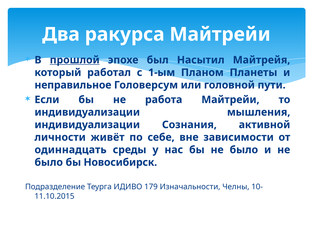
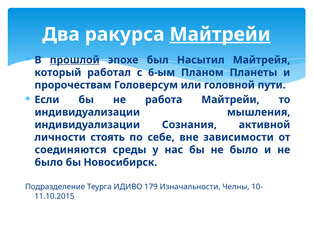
Майтрейи at (220, 34) underline: none -> present
1-ым: 1-ым -> 6-ым
неправильное: неправильное -> пророчествам
живёт: живёт -> стоять
одиннадцать: одиннадцать -> соединяются
